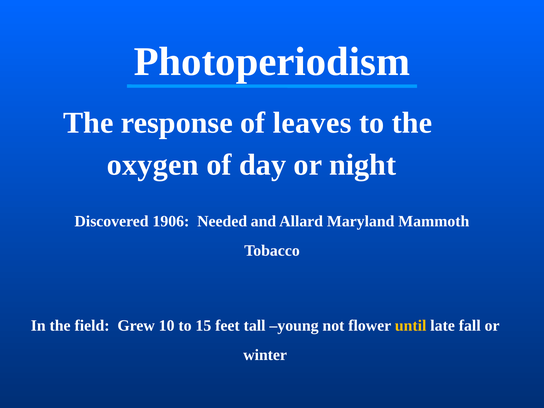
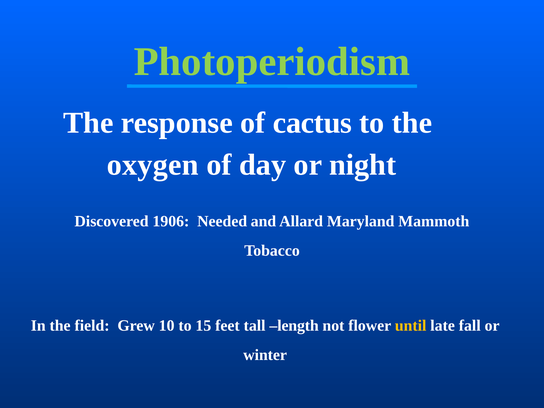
Photoperiodism colour: white -> light green
leaves: leaves -> cactus
young: young -> length
